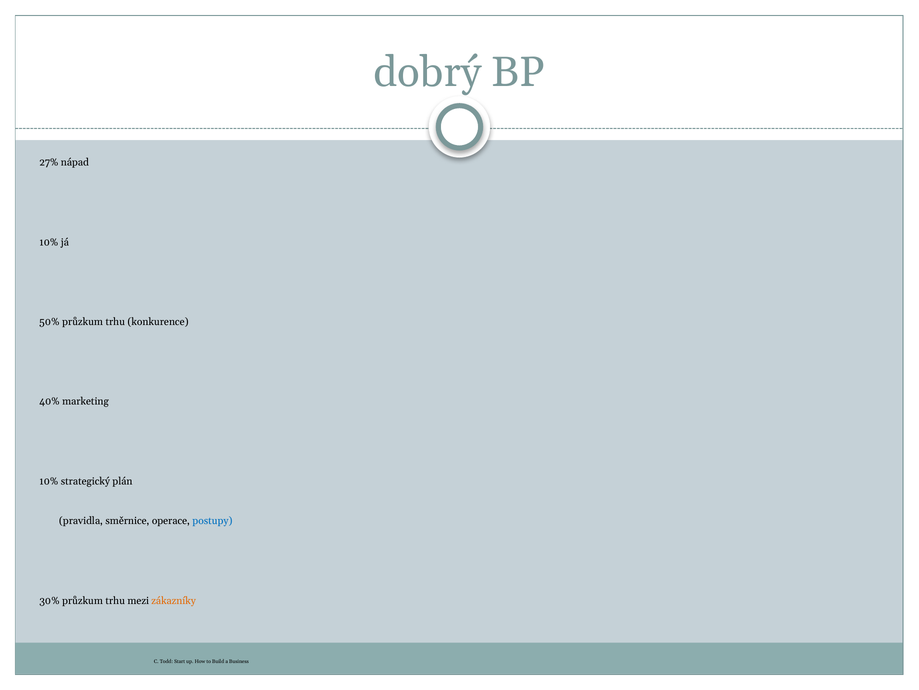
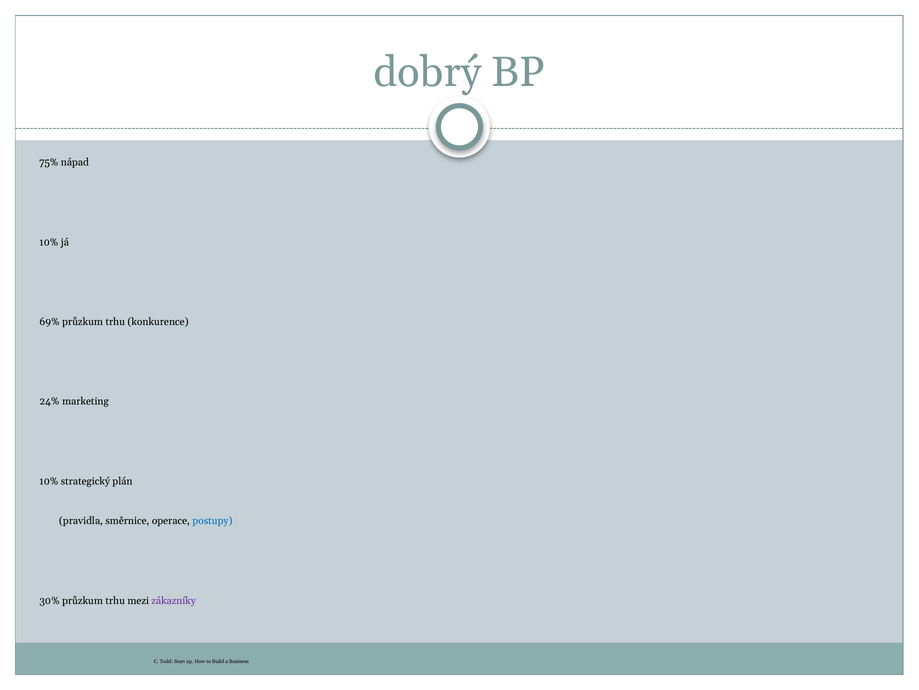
27%: 27% -> 75%
50%: 50% -> 69%
40%: 40% -> 24%
zákazníky colour: orange -> purple
